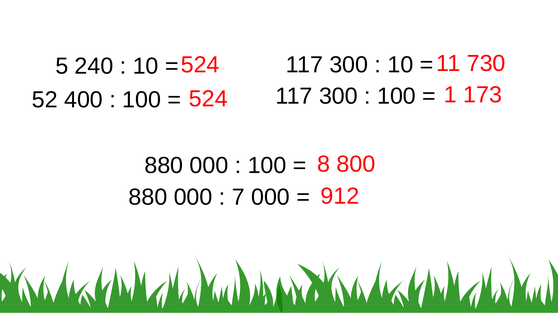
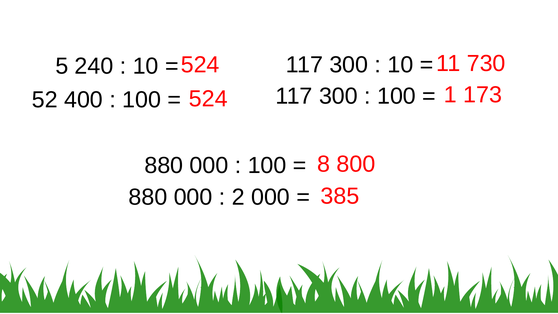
7: 7 -> 2
912: 912 -> 385
